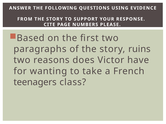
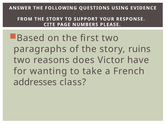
teenagers: teenagers -> addresses
